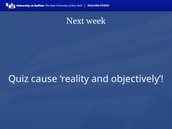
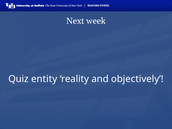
cause: cause -> entity
